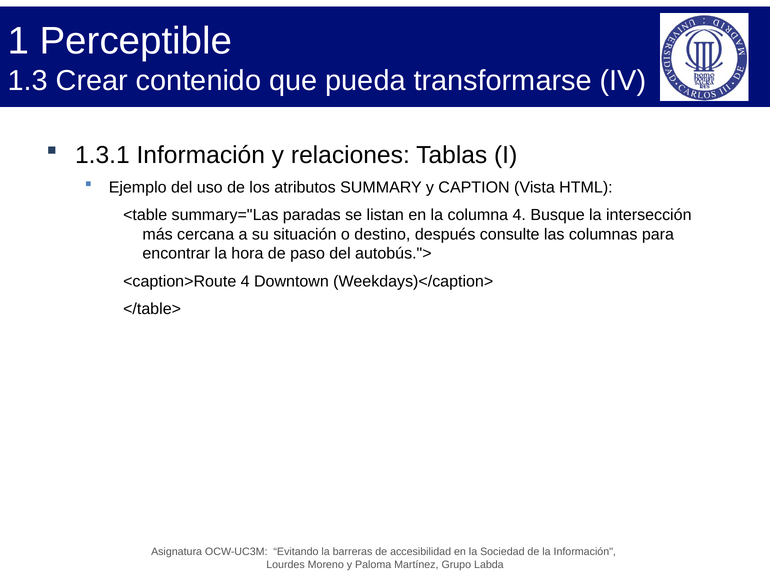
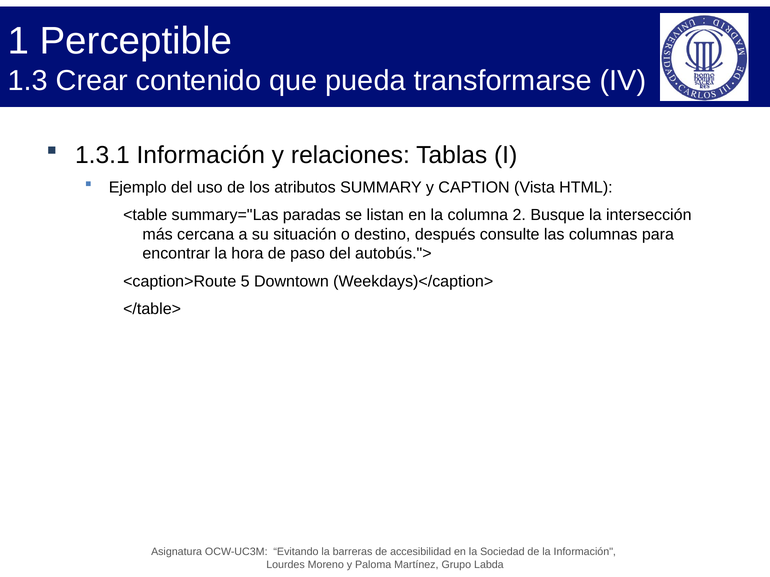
columna 4: 4 -> 2
<caption>Route 4: 4 -> 5
